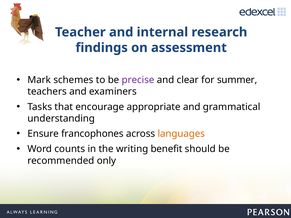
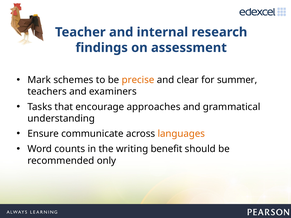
precise colour: purple -> orange
appropriate: appropriate -> approaches
francophones: francophones -> communicate
